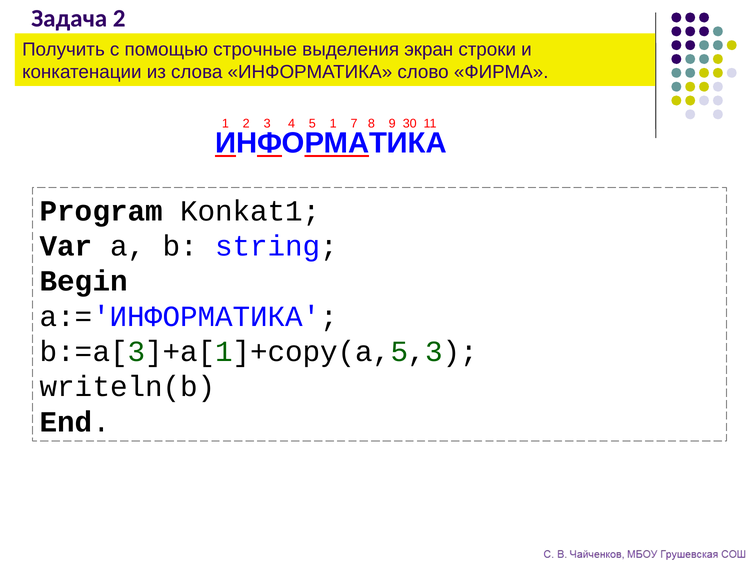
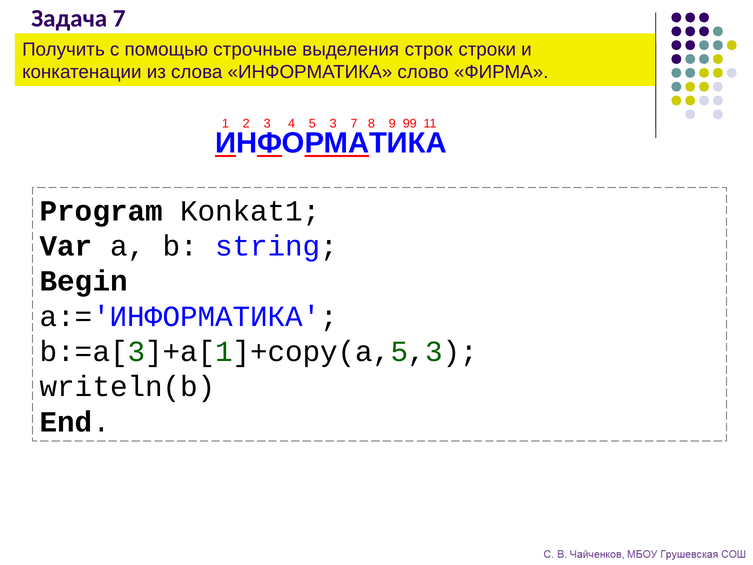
Задача 2: 2 -> 7
экран: экран -> строк
5 1: 1 -> 3
30: 30 -> 99
